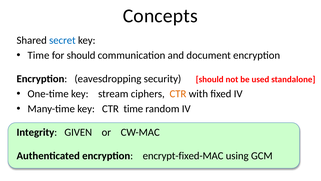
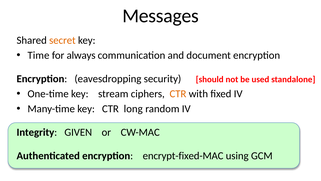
Concepts: Concepts -> Messages
secret colour: blue -> orange
for should: should -> always
CTR time: time -> long
